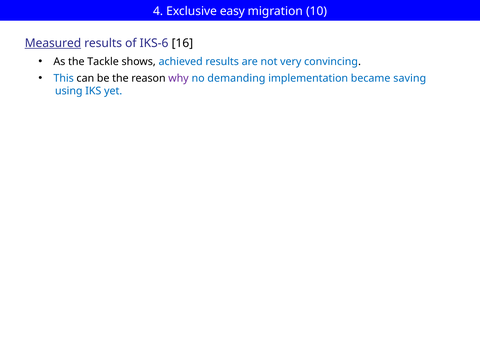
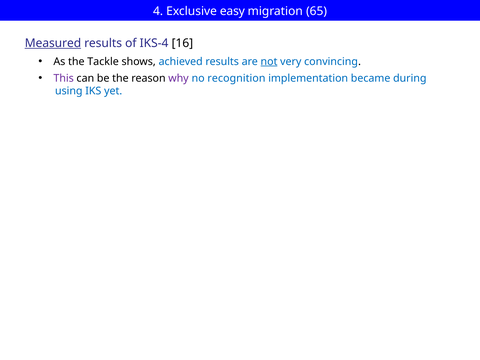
10: 10 -> 65
IKS-6: IKS-6 -> IKS-4
not underline: none -> present
This colour: blue -> purple
demanding: demanding -> recognition
saving: saving -> during
